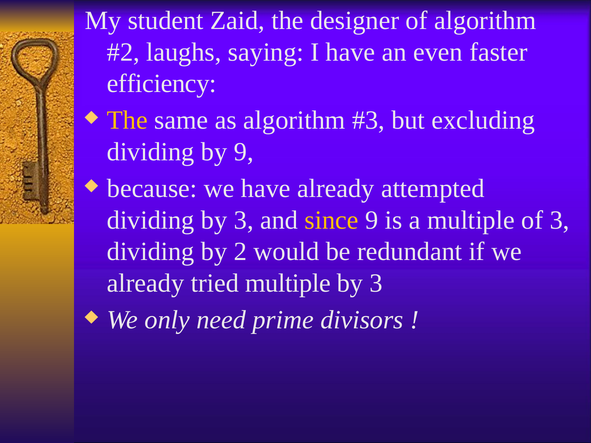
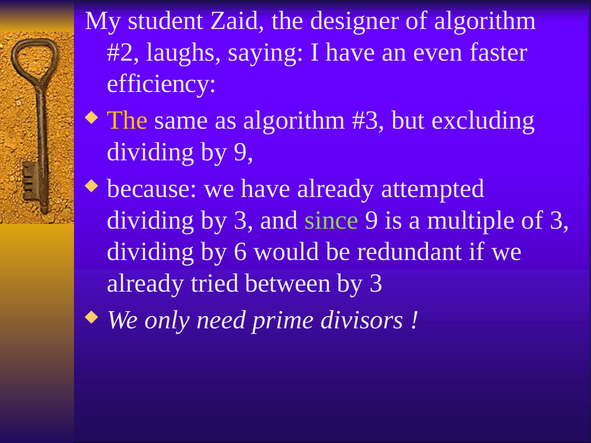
since colour: yellow -> light green
2: 2 -> 6
tried multiple: multiple -> between
